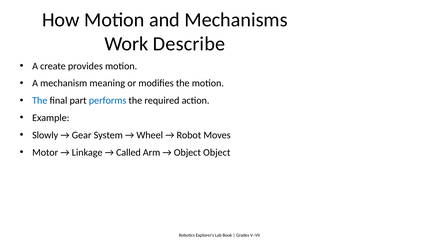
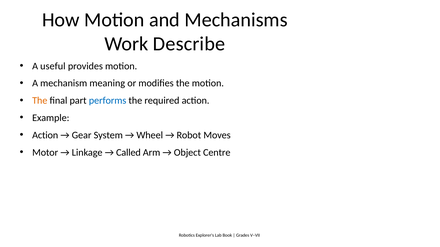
create: create -> useful
The at (40, 101) colour: blue -> orange
Slowly at (45, 135): Slowly -> Action
Object Object: Object -> Centre
